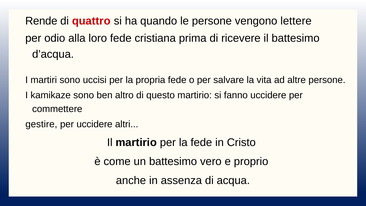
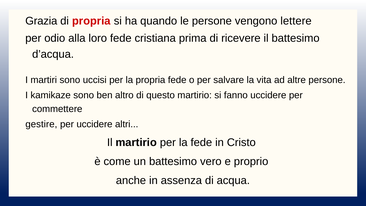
Rende: Rende -> Grazia
di quattro: quattro -> propria
